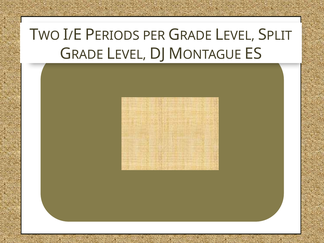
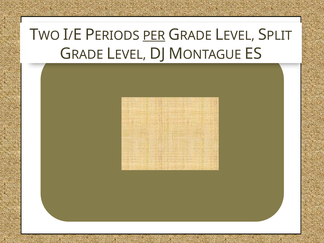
PER underline: none -> present
